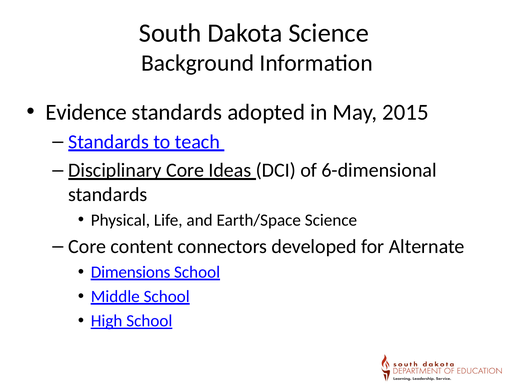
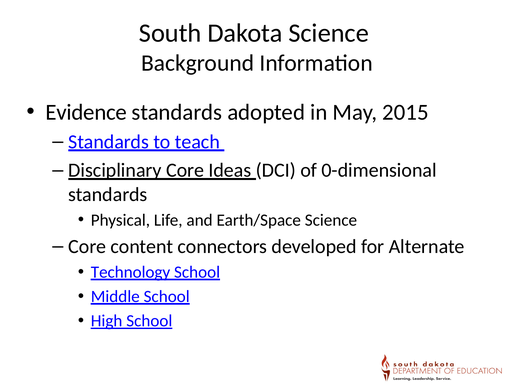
6-dimensional: 6-dimensional -> 0-dimensional
Dimensions: Dimensions -> Technology
